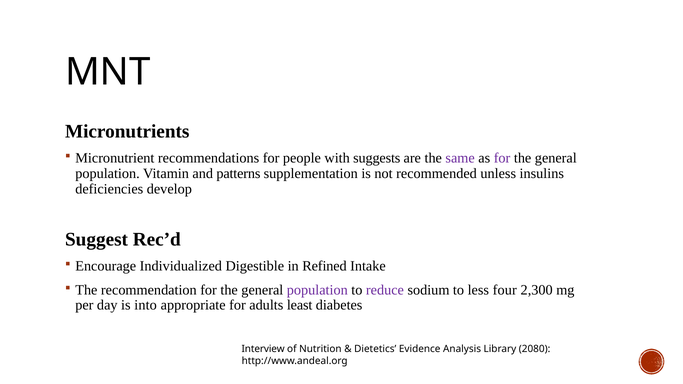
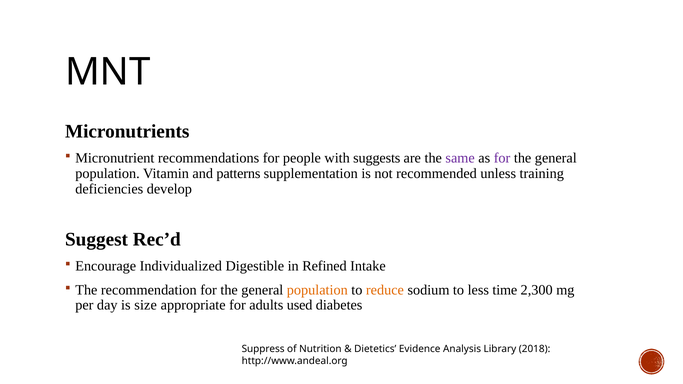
insulins: insulins -> training
population at (317, 290) colour: purple -> orange
reduce colour: purple -> orange
four: four -> time
into: into -> size
least: least -> used
Interview: Interview -> Suppress
2080: 2080 -> 2018
